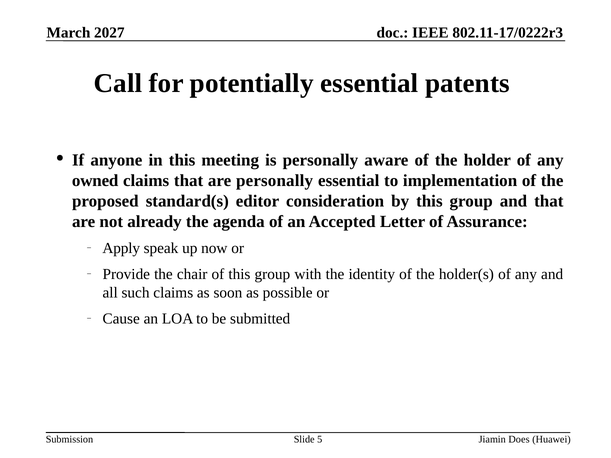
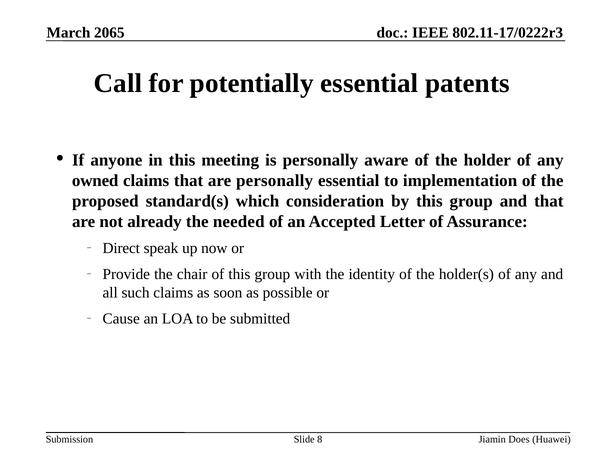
2027: 2027 -> 2065
editor: editor -> which
agenda: agenda -> needed
Apply: Apply -> Direct
5: 5 -> 8
